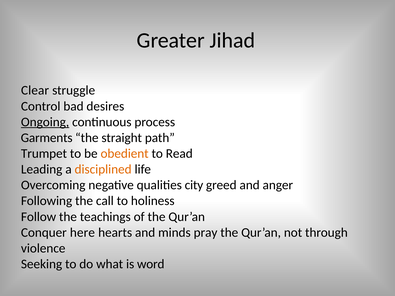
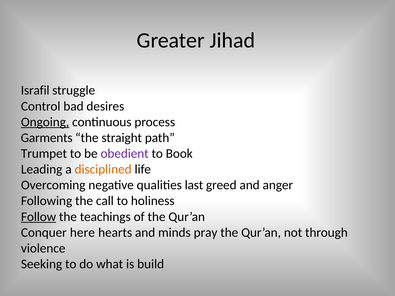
Clear: Clear -> Israfil
obedient colour: orange -> purple
Read: Read -> Book
city: city -> last
Follow underline: none -> present
word: word -> build
